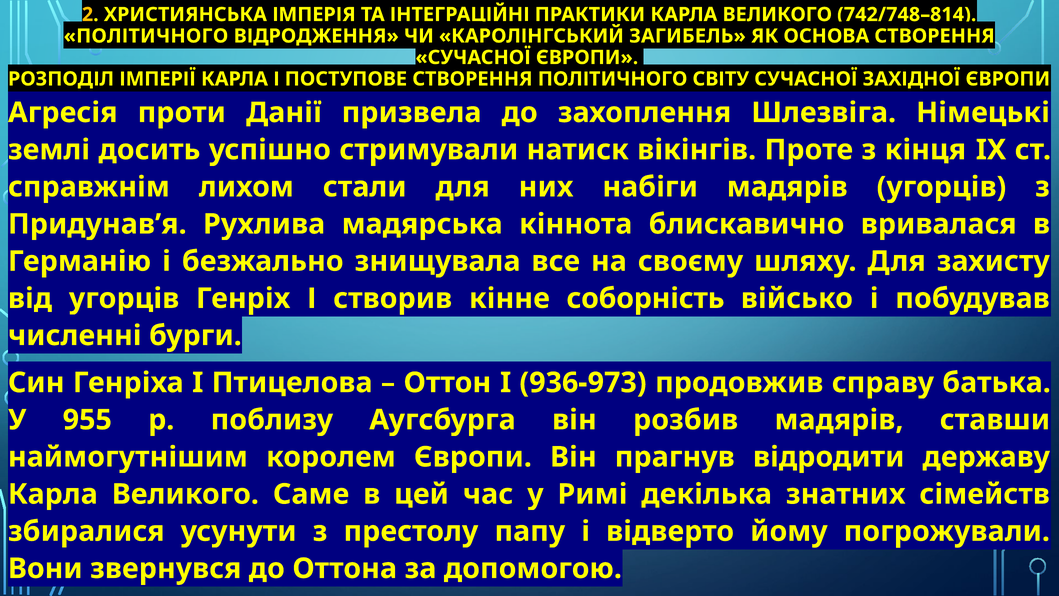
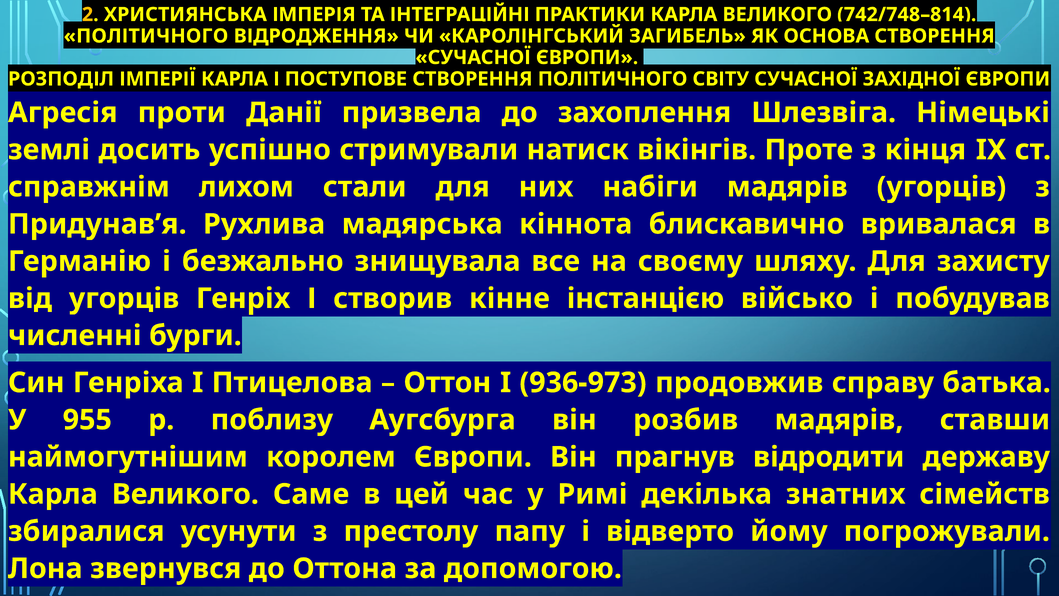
соборність: соборність -> інстанцією
Вони: Вони -> Лона
